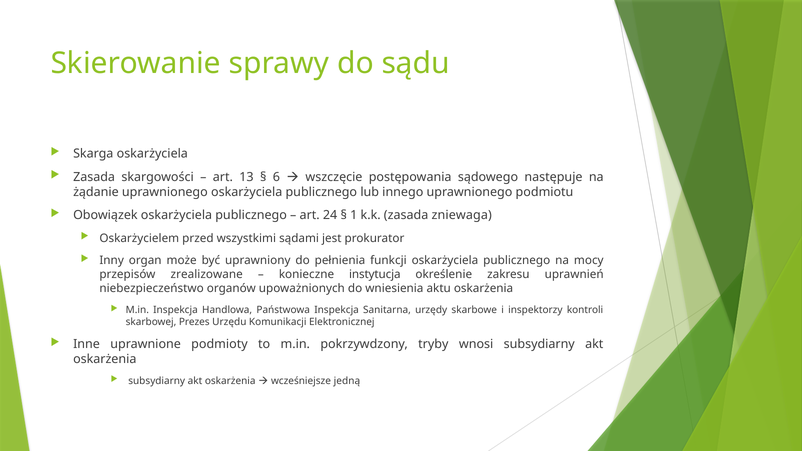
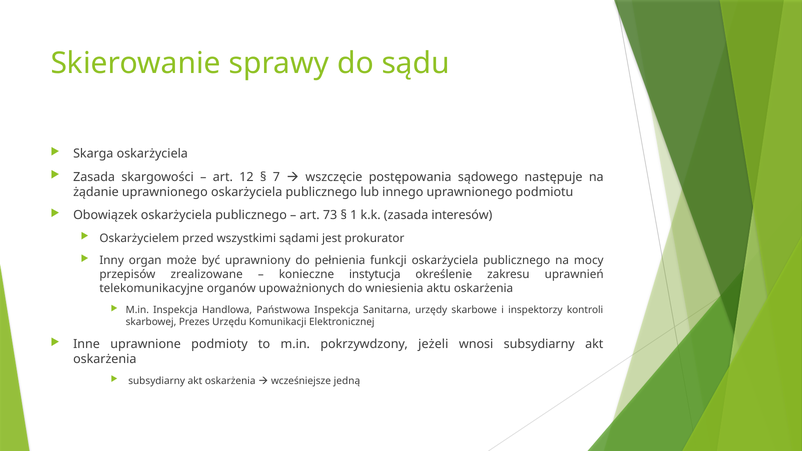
13: 13 -> 12
6: 6 -> 7
24: 24 -> 73
zniewaga: zniewaga -> interesów
niebezpieczeństwo: niebezpieczeństwo -> telekomunikacyjne
tryby: tryby -> jeżeli
